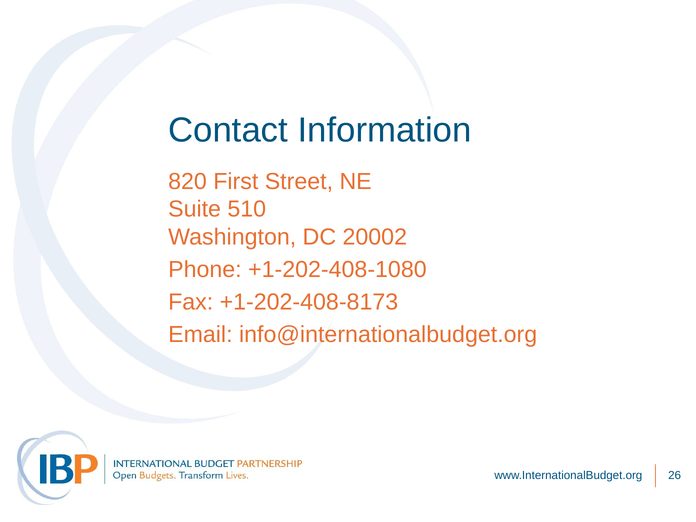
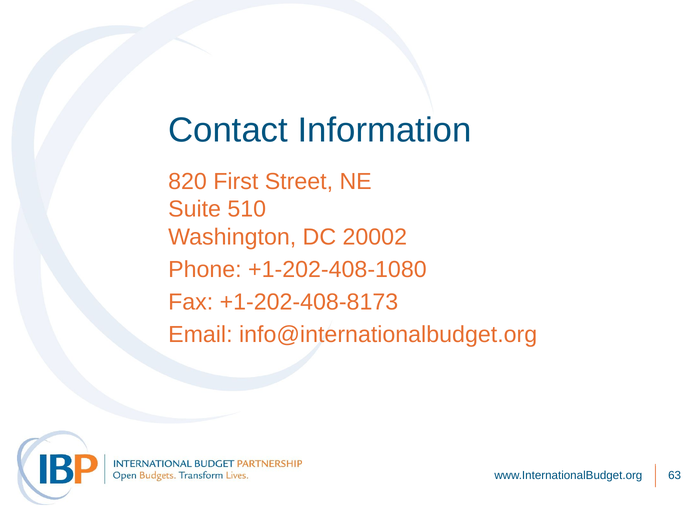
26: 26 -> 63
